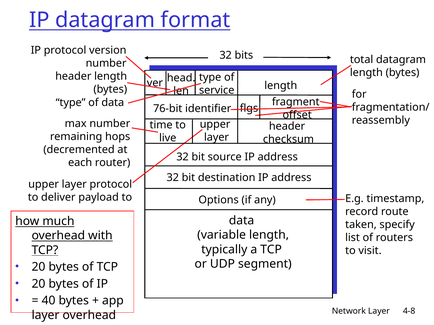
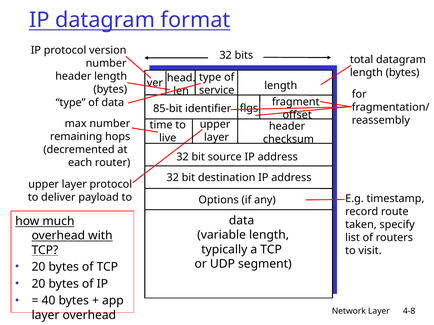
76-bit: 76-bit -> 85-bit
